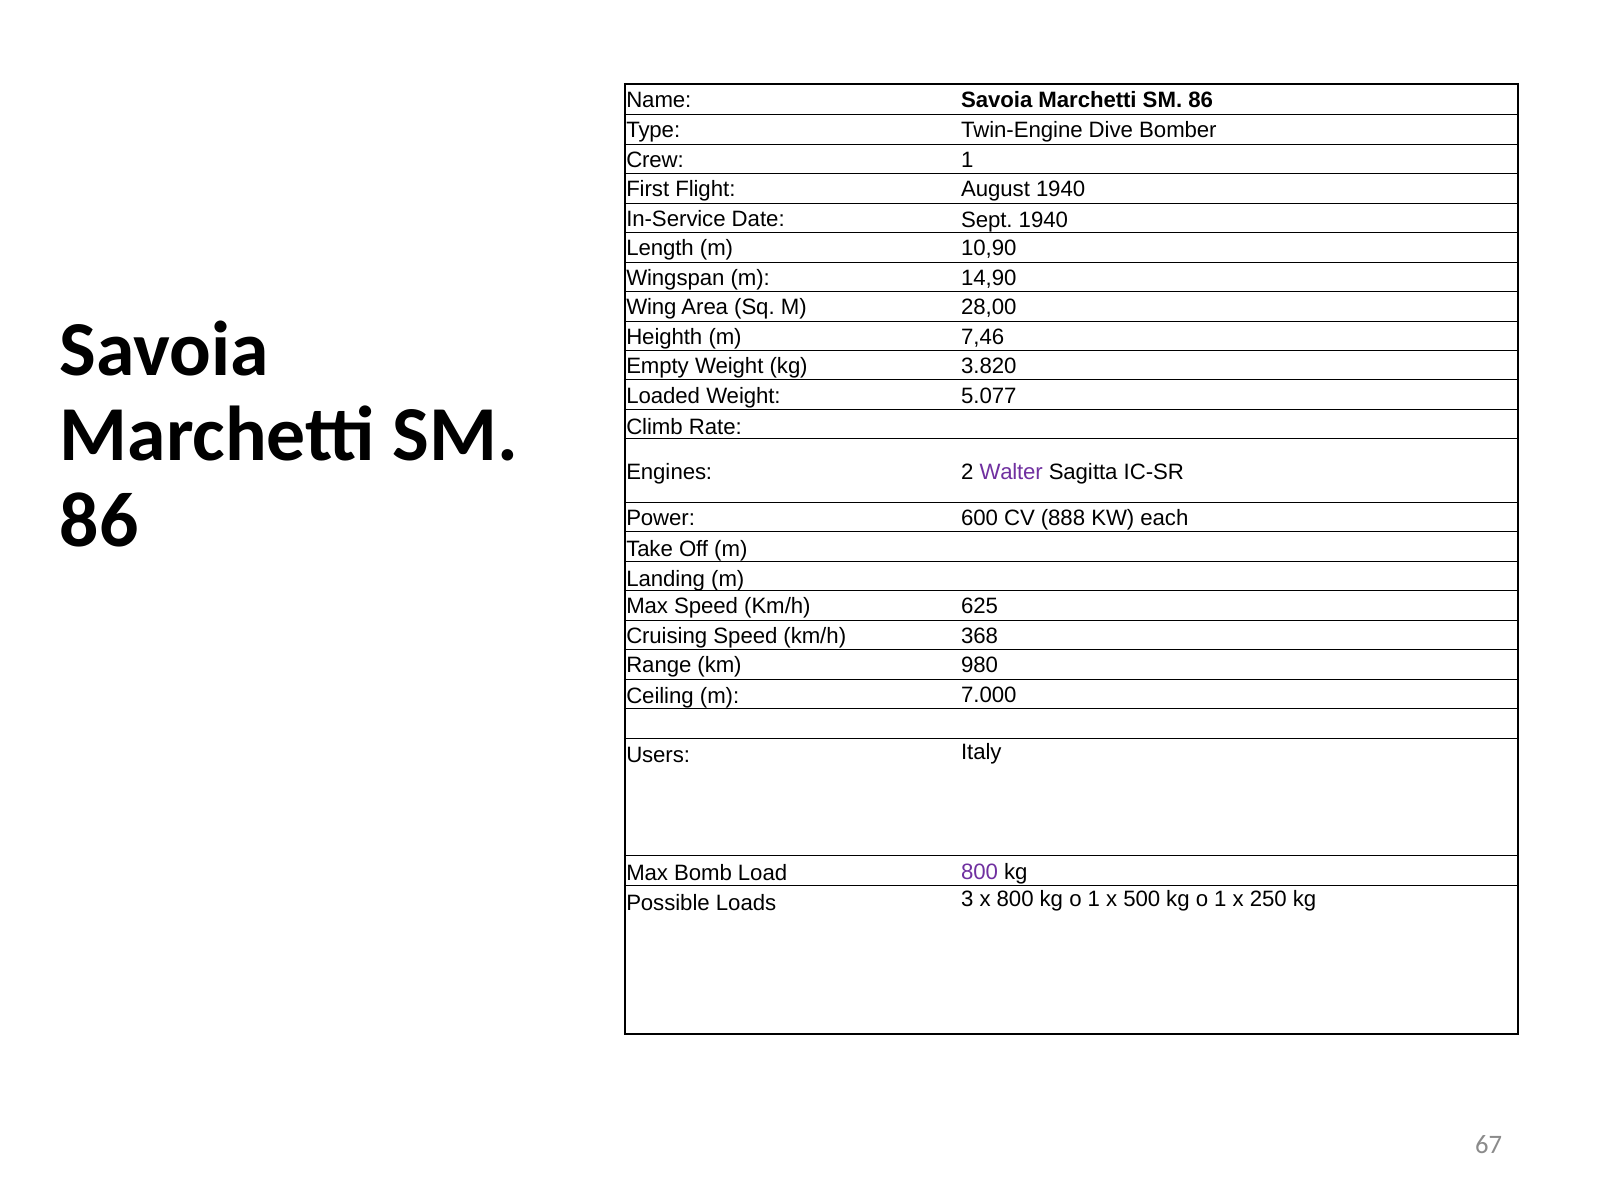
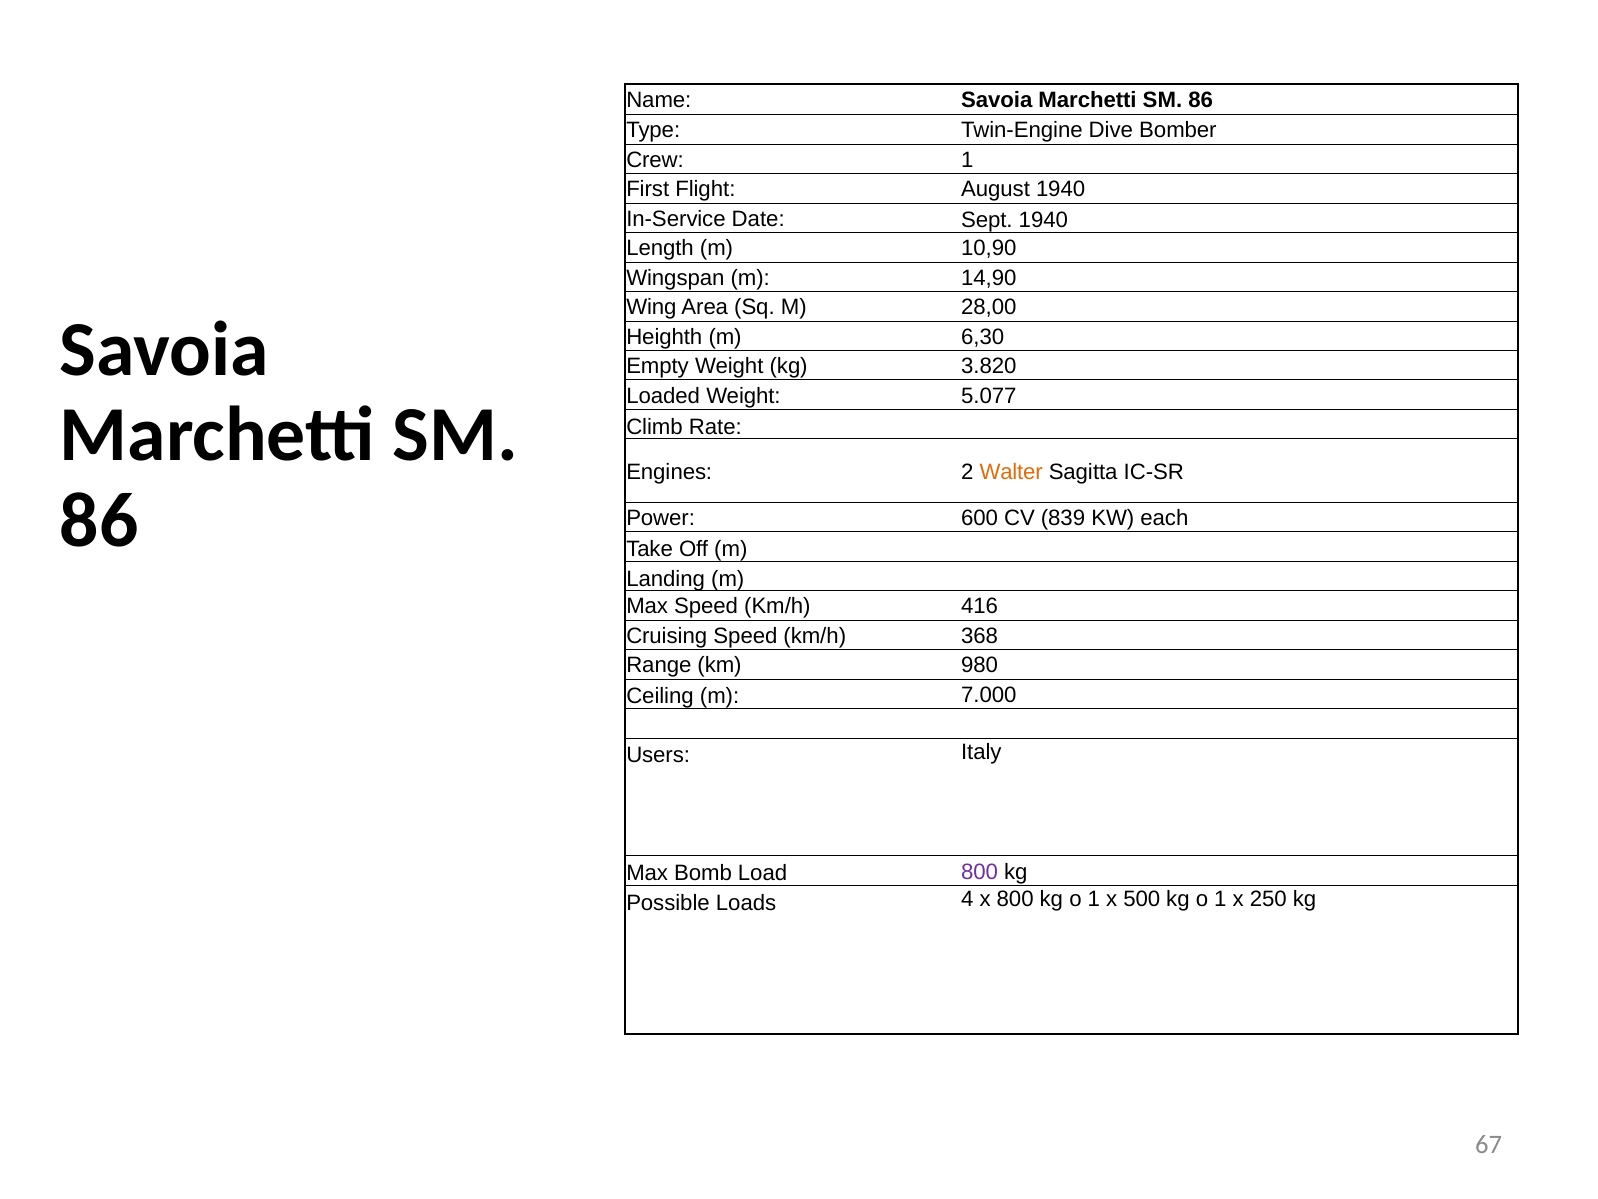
7,46: 7,46 -> 6,30
Walter colour: purple -> orange
888: 888 -> 839
625: 625 -> 416
3: 3 -> 4
